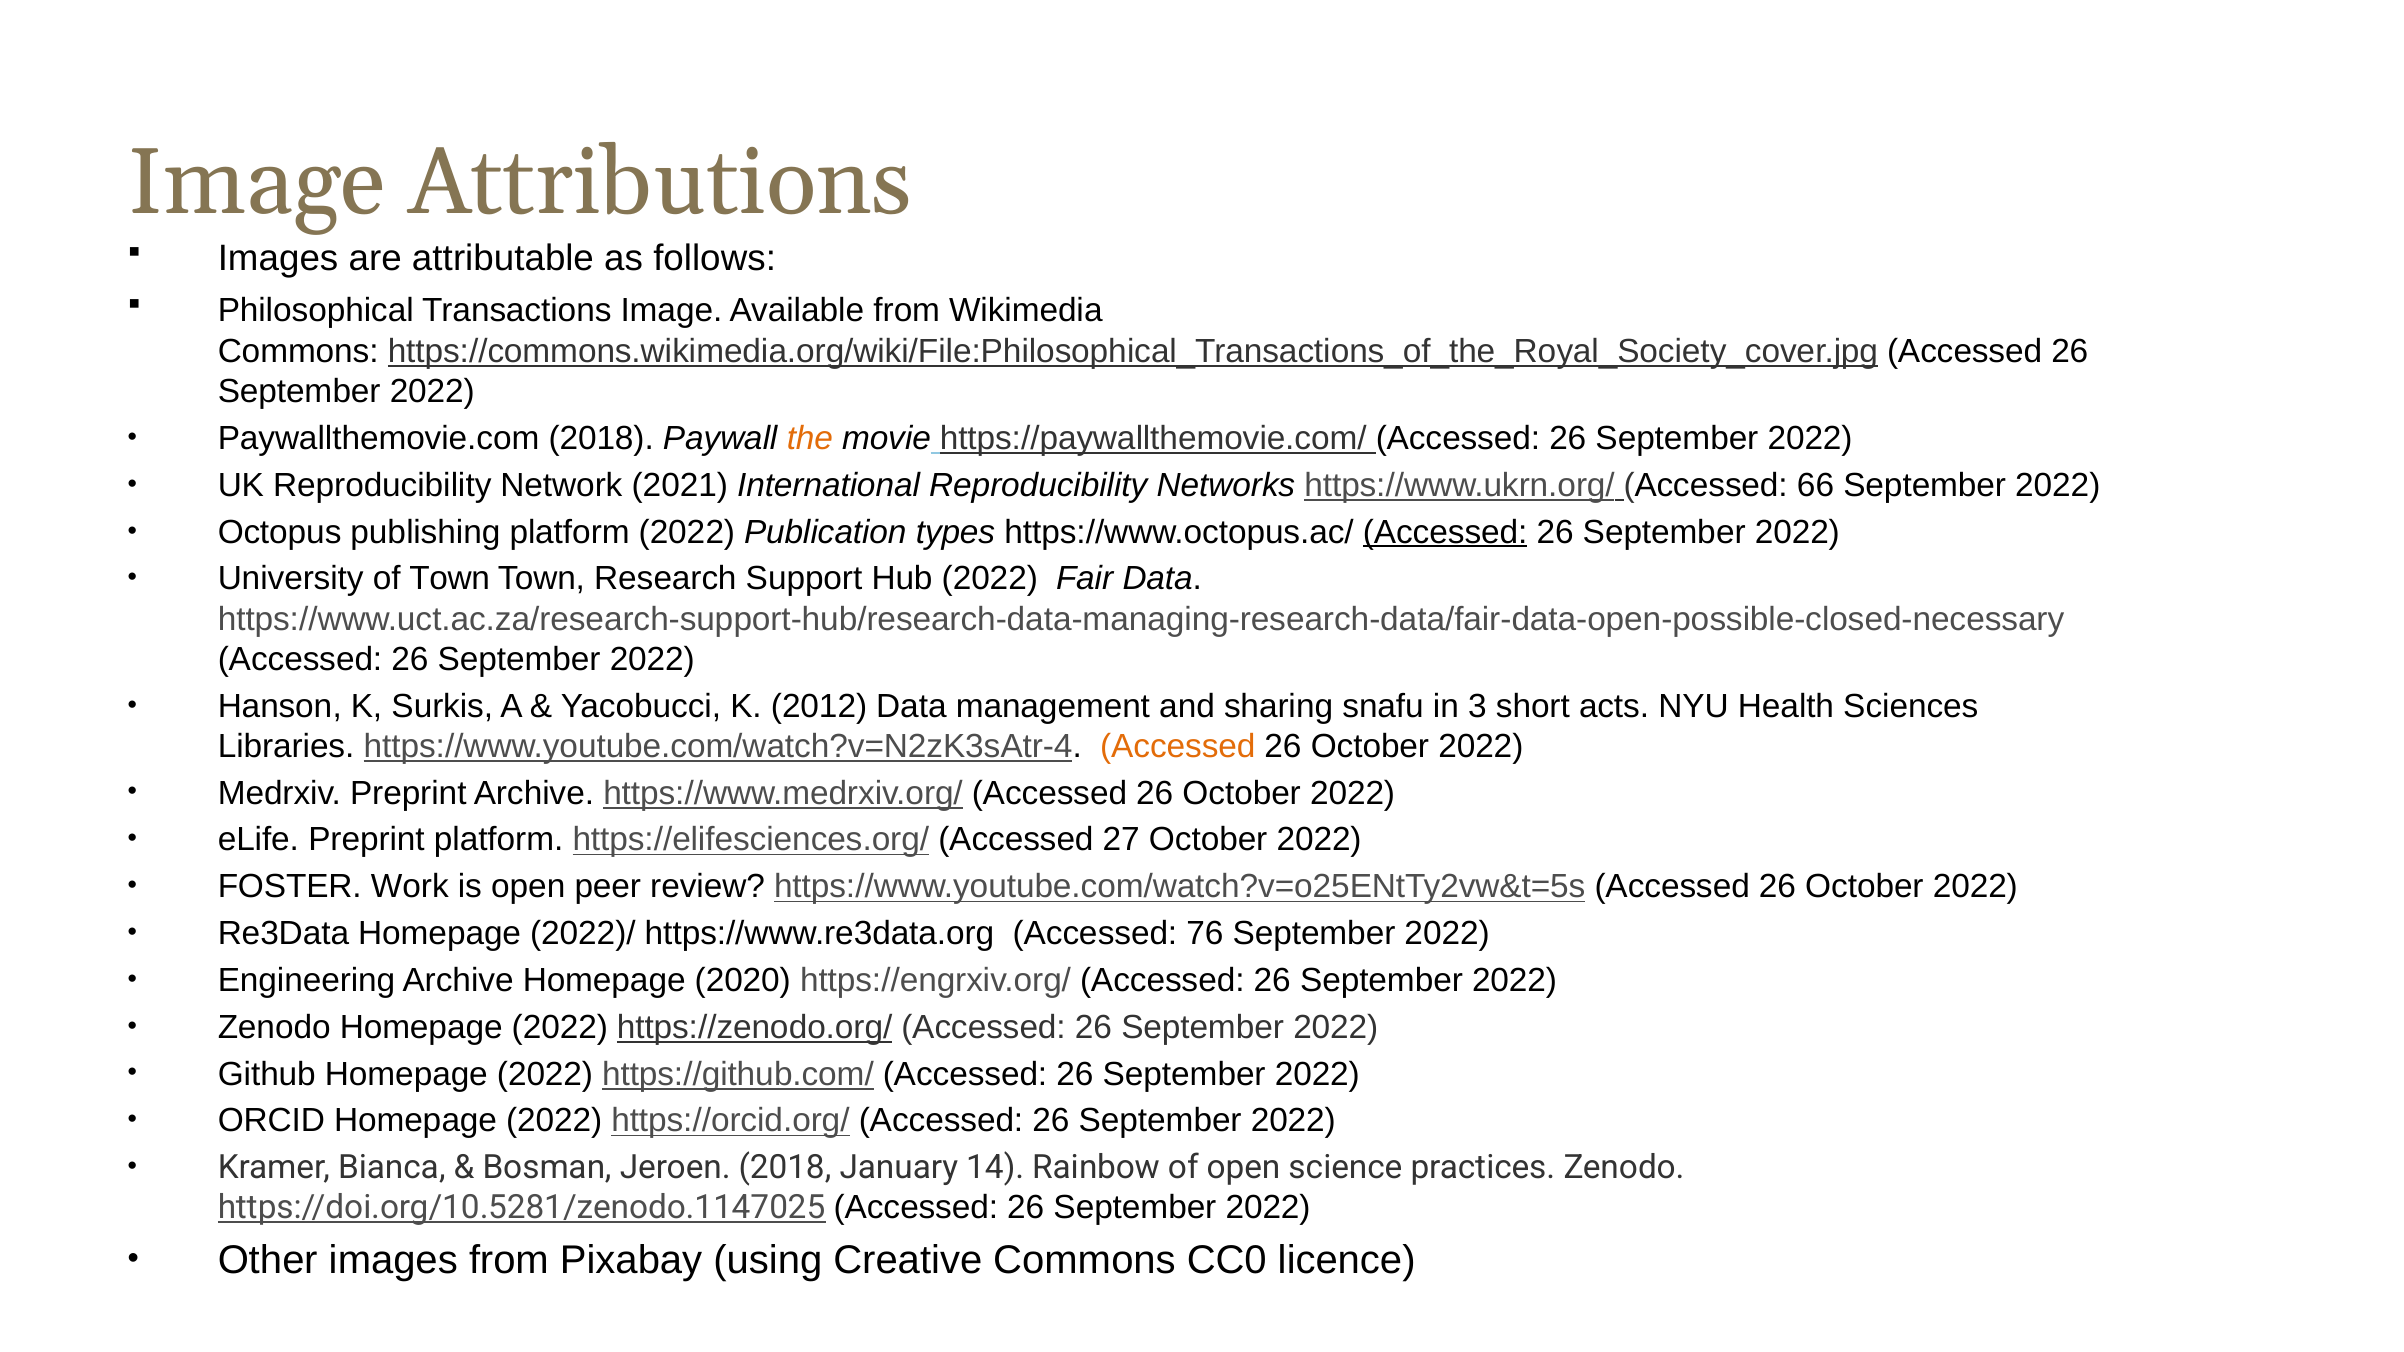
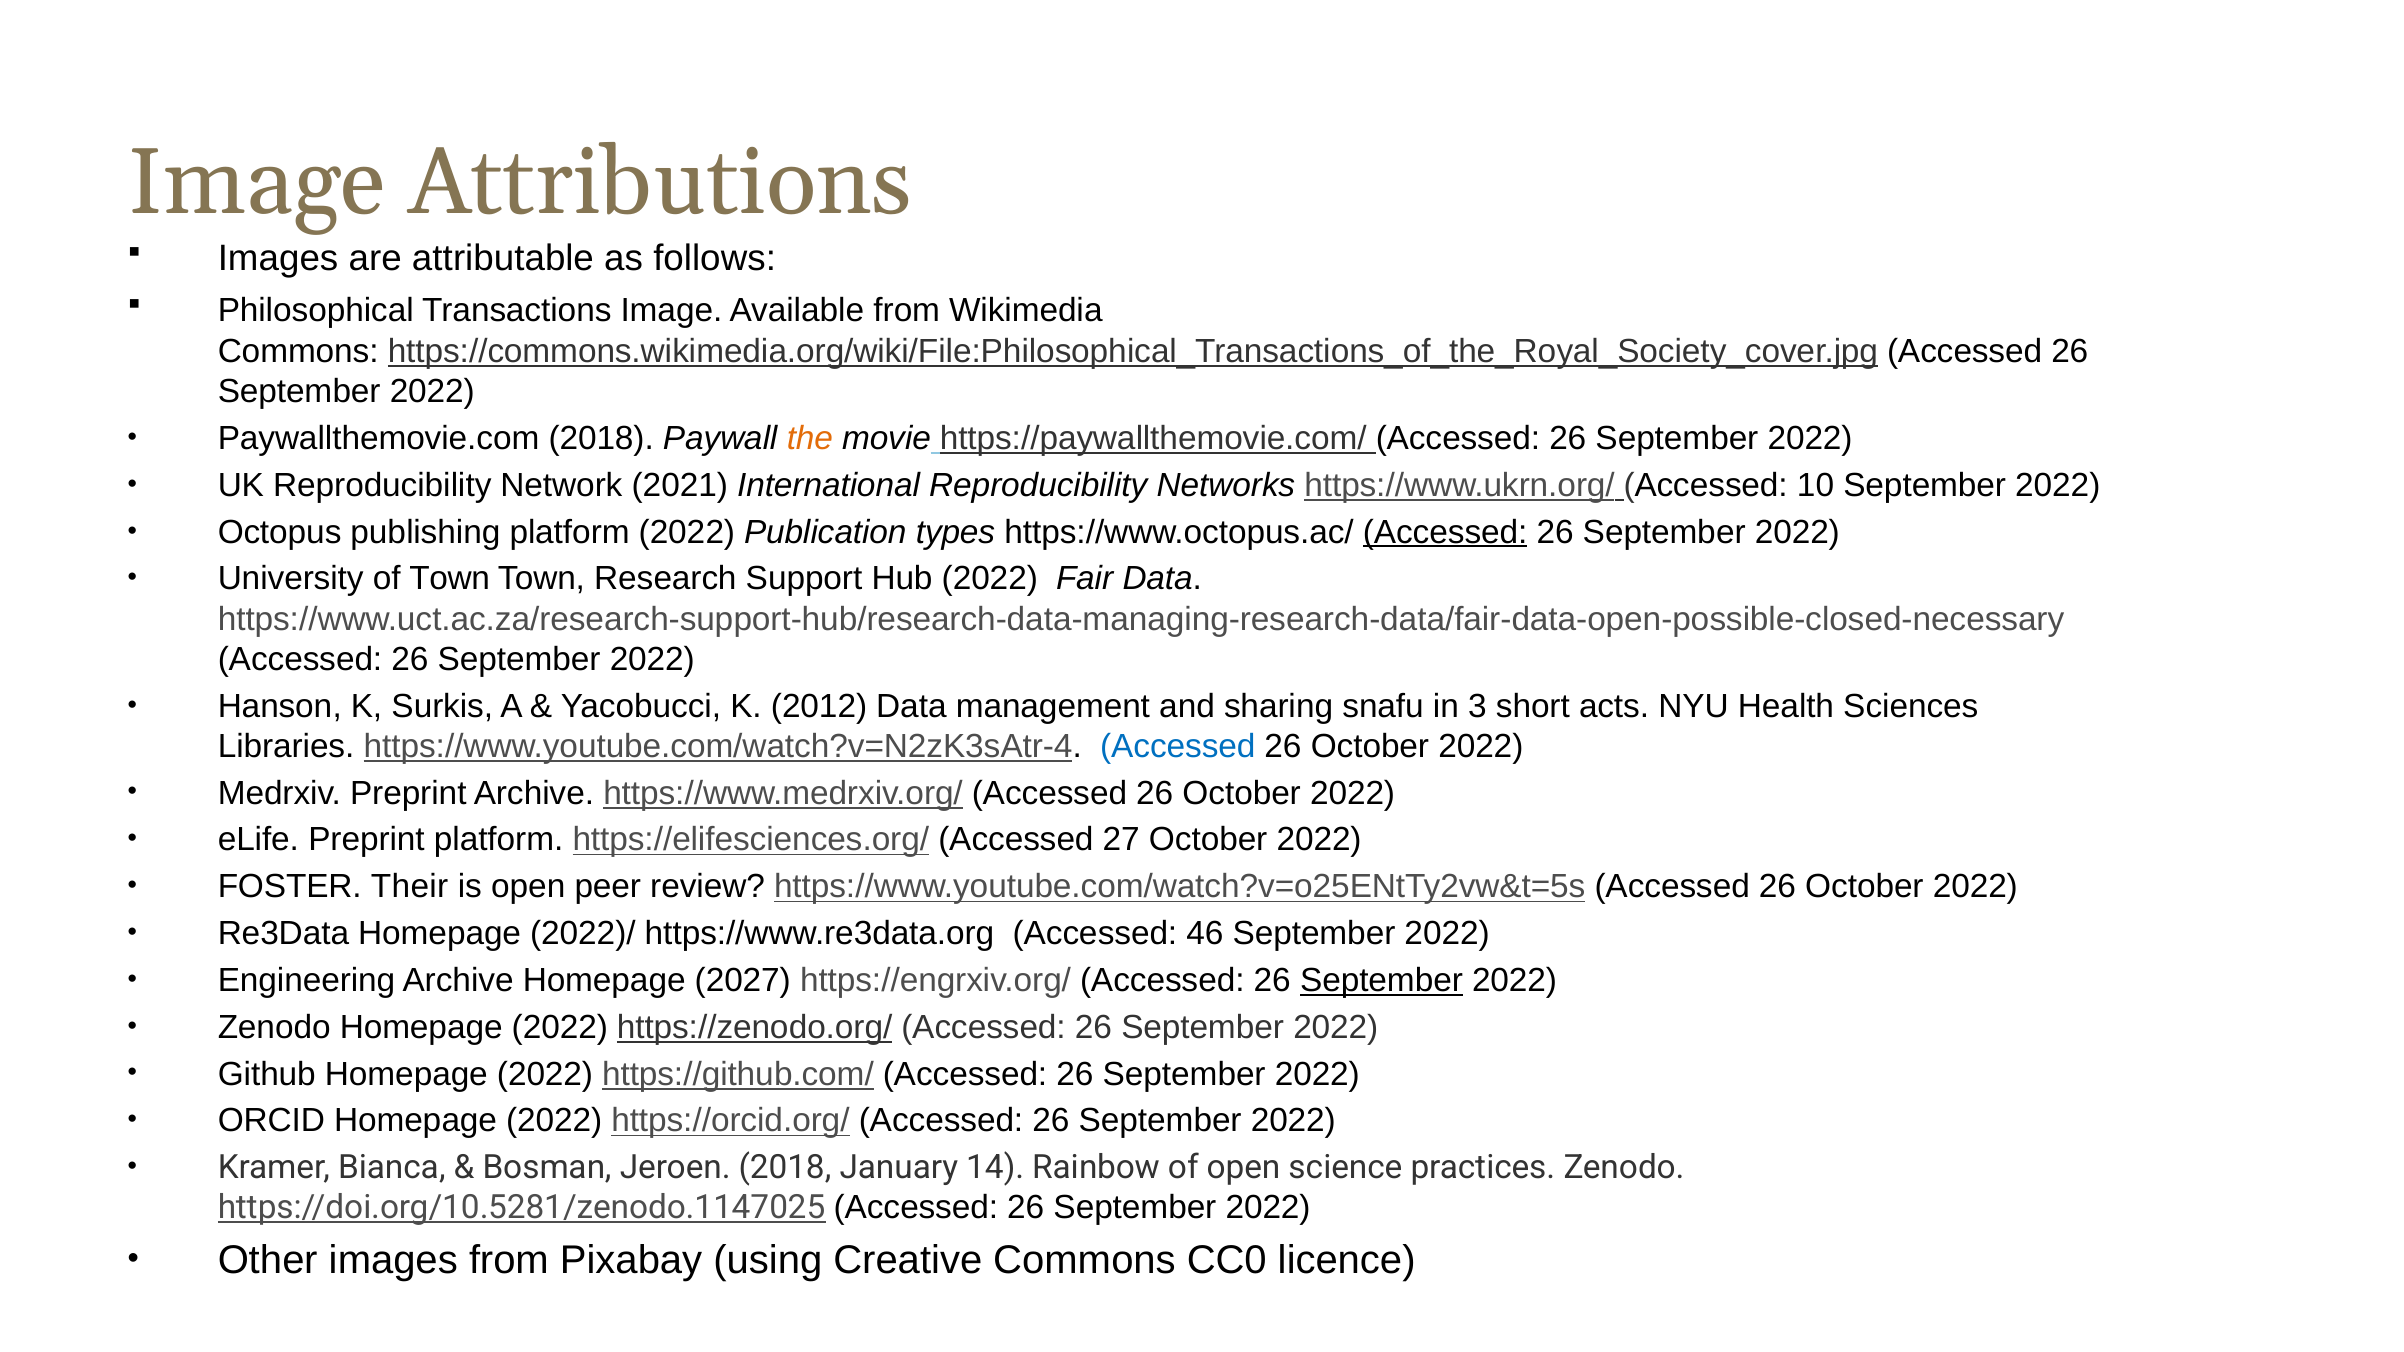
66: 66 -> 10
Accessed at (1178, 746) colour: orange -> blue
Work: Work -> Their
76: 76 -> 46
2020: 2020 -> 2027
September at (1382, 981) underline: none -> present
